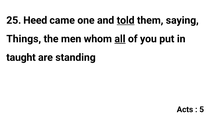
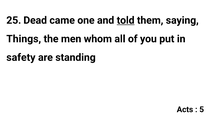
Heed: Heed -> Dead
all underline: present -> none
taught: taught -> safety
